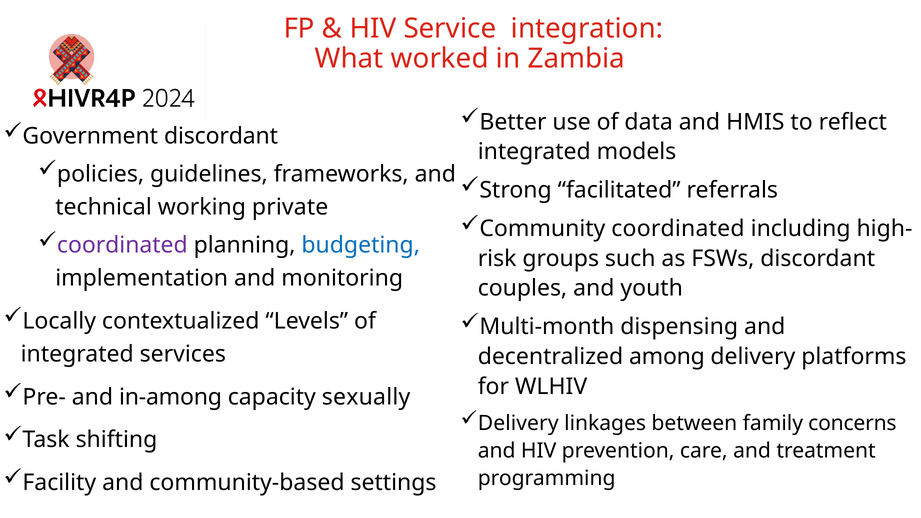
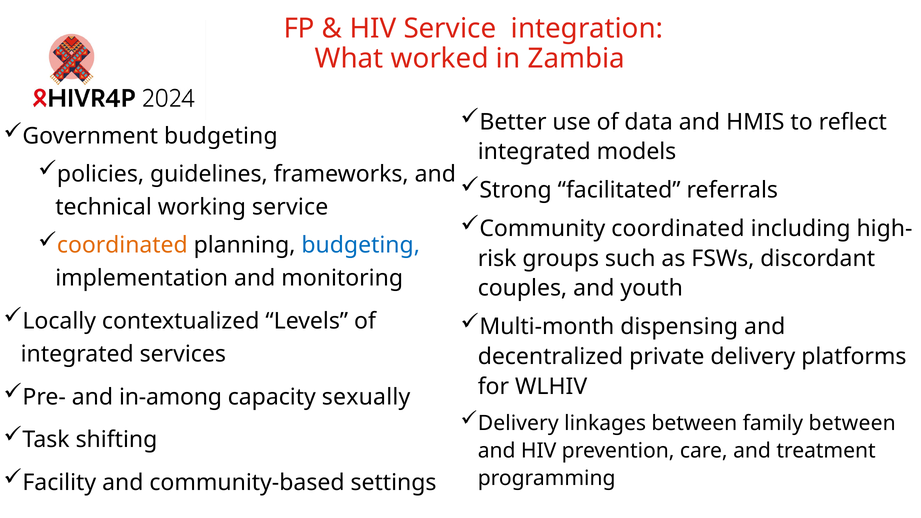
Government discordant: discordant -> budgeting
working private: private -> service
coordinated at (122, 245) colour: purple -> orange
among: among -> private
family concerns: concerns -> between
